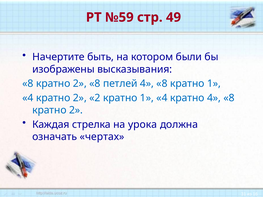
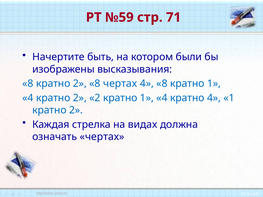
49: 49 -> 71
8 петлей: петлей -> чертах
кратно 4 8: 8 -> 1
урока: урока -> видах
